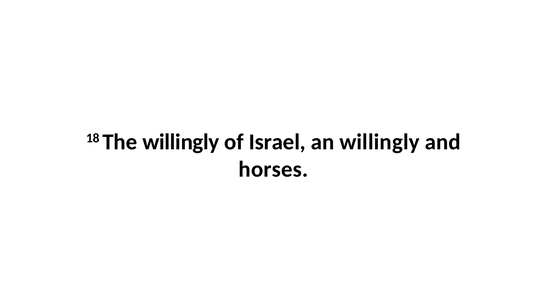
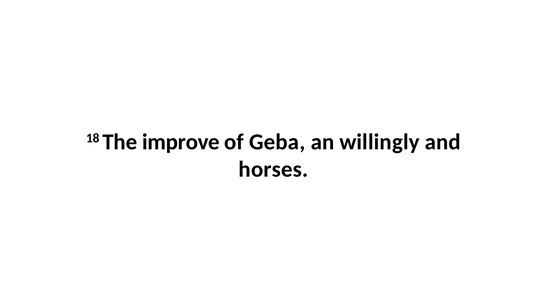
The willingly: willingly -> improve
Israel: Israel -> Geba
